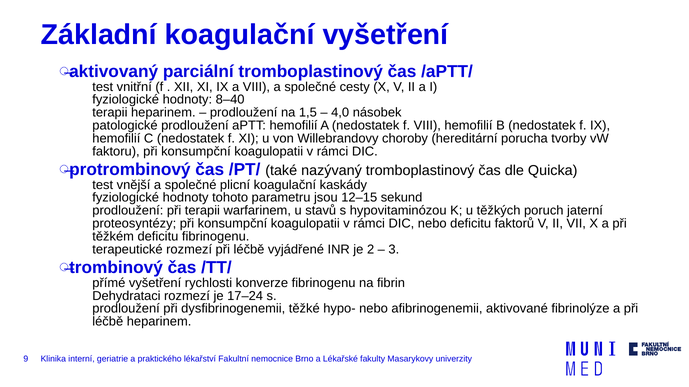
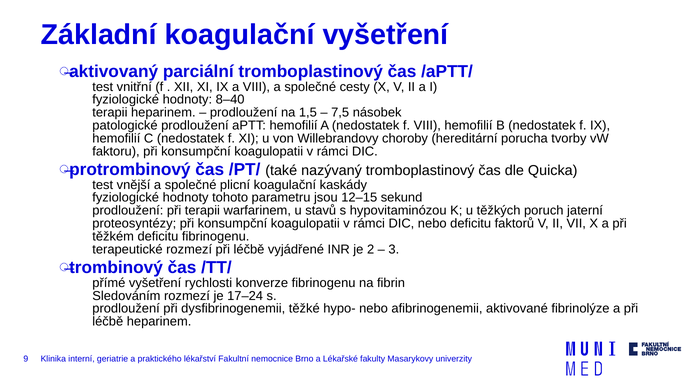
4,0: 4,0 -> 7,5
Dehydrataci: Dehydrataci -> Sledováním
